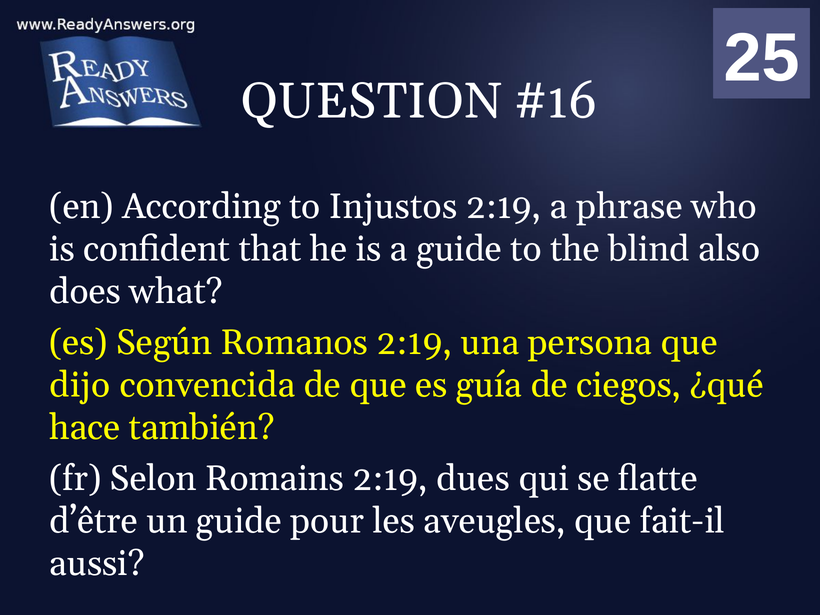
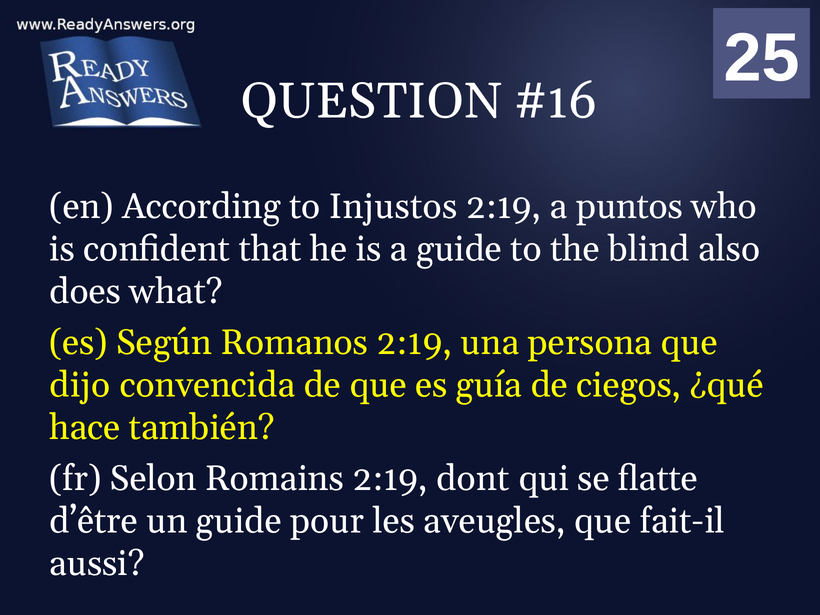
phrase: phrase -> puntos
dues: dues -> dont
